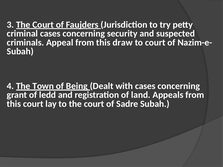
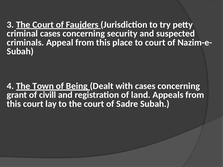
draw: draw -> place
ledd: ledd -> civill
